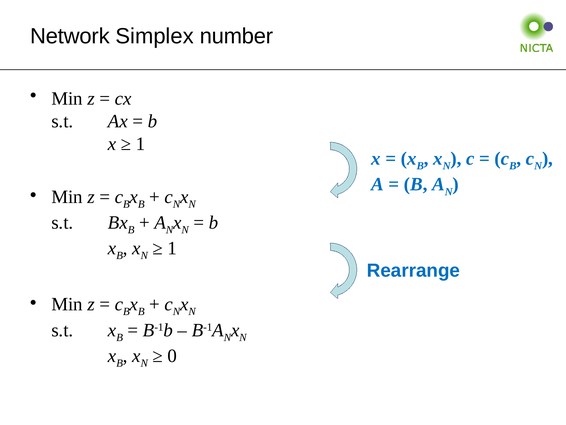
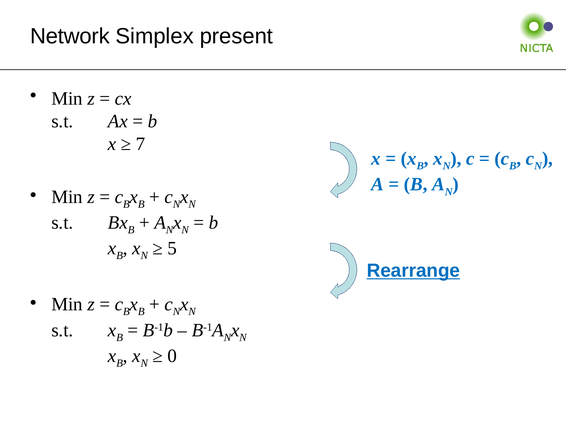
number: number -> present
1 at (141, 144): 1 -> 7
1 at (172, 248): 1 -> 5
Rearrange underline: none -> present
